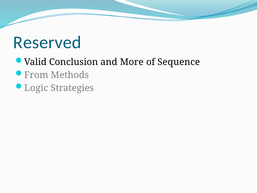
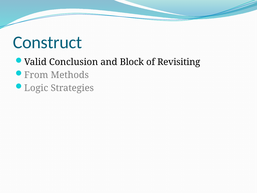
Reserved: Reserved -> Construct
More: More -> Block
Sequence: Sequence -> Revisiting
